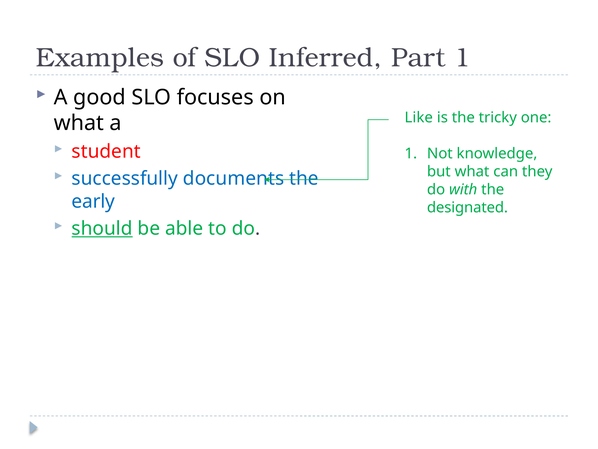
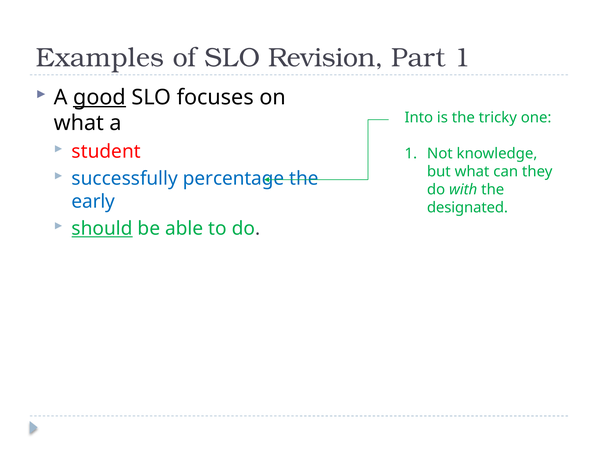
Inferred: Inferred -> Revision
good underline: none -> present
Like: Like -> Into
documents: documents -> percentage
